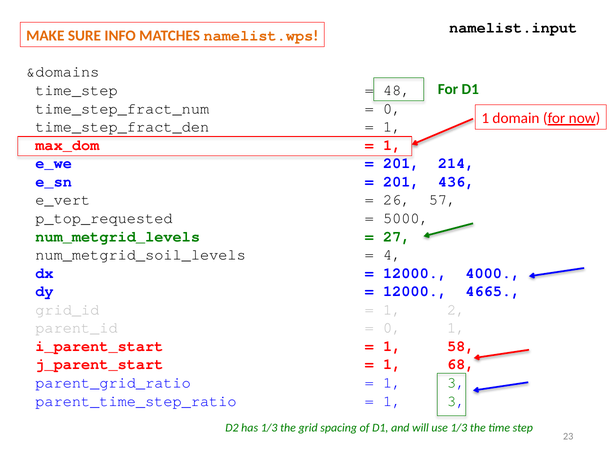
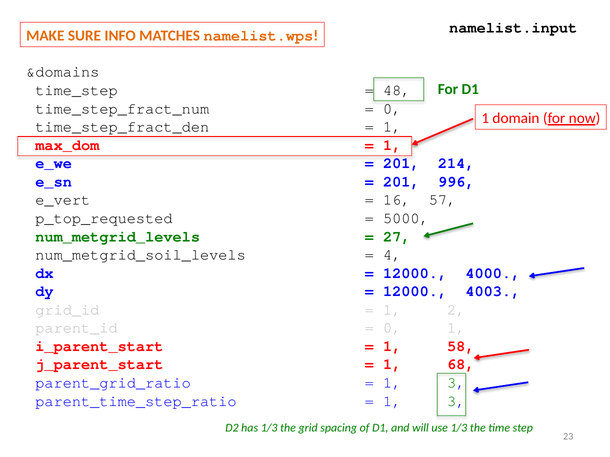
436: 436 -> 996
26: 26 -> 16
4665: 4665 -> 4003
